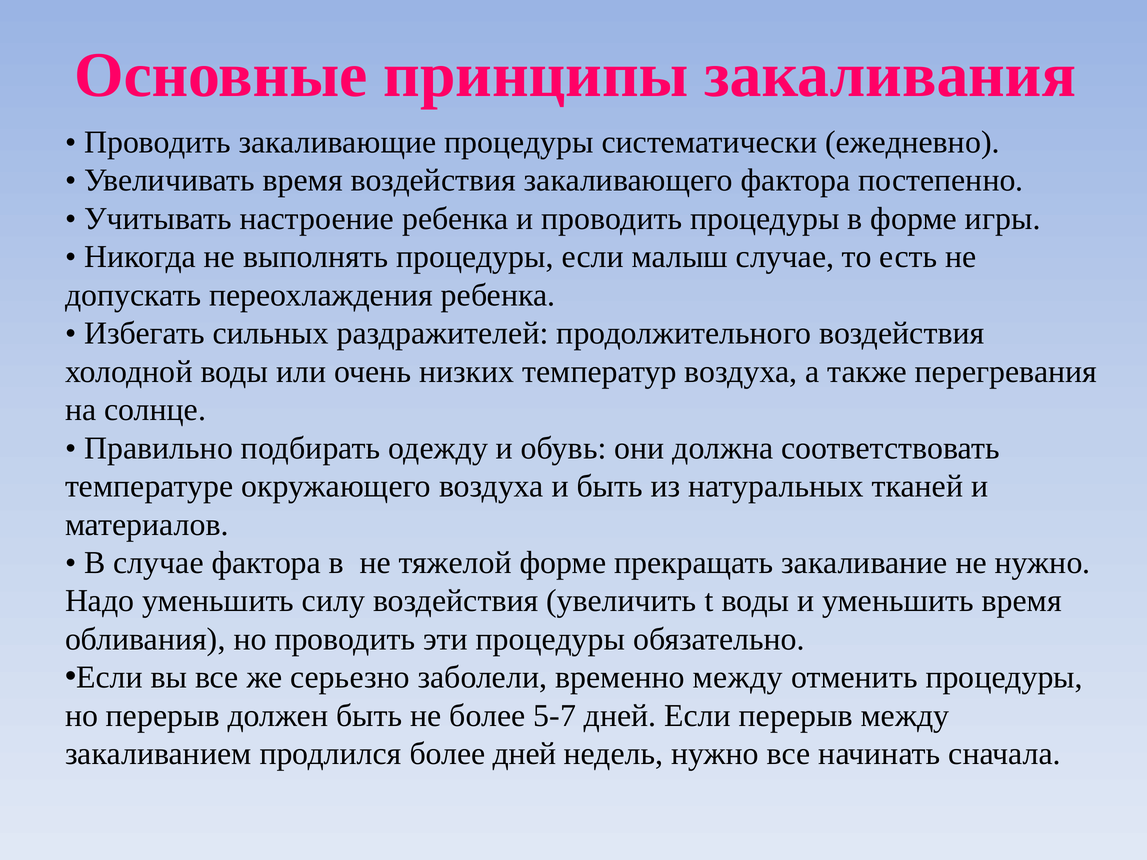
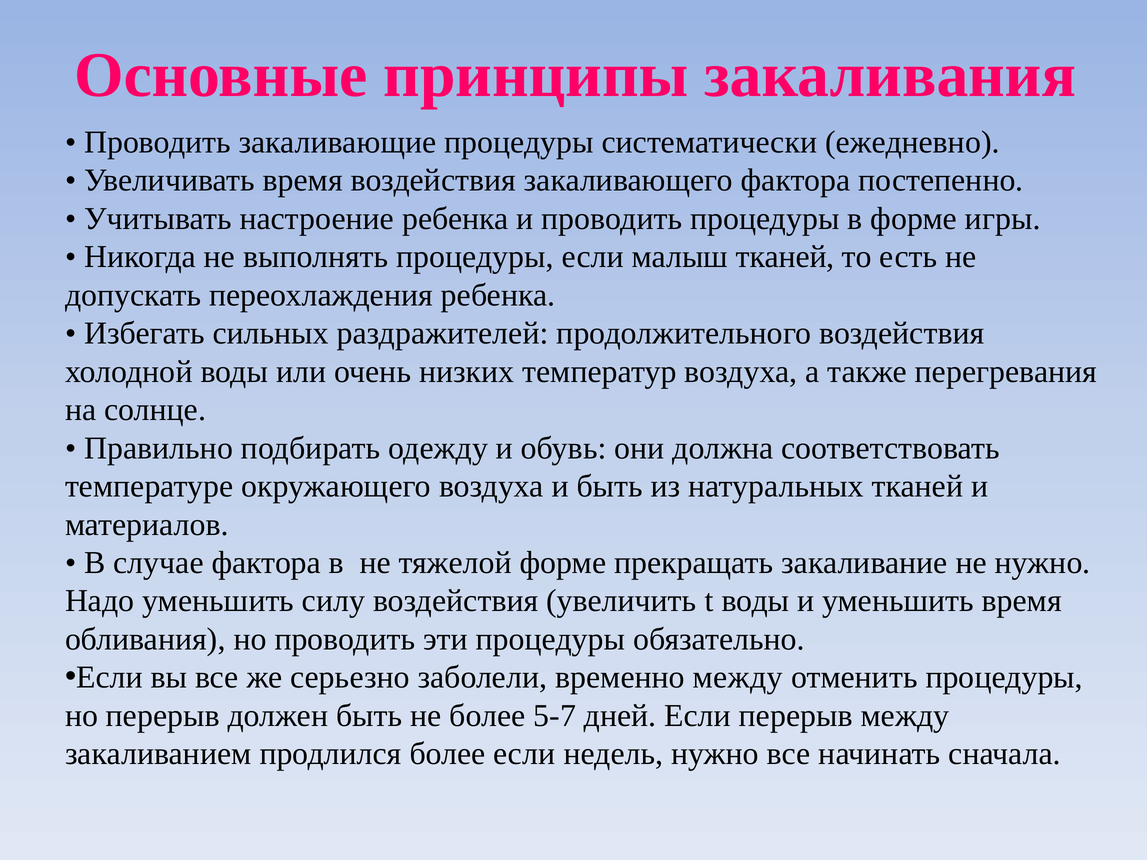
малыш случае: случае -> тканей
более дней: дней -> если
